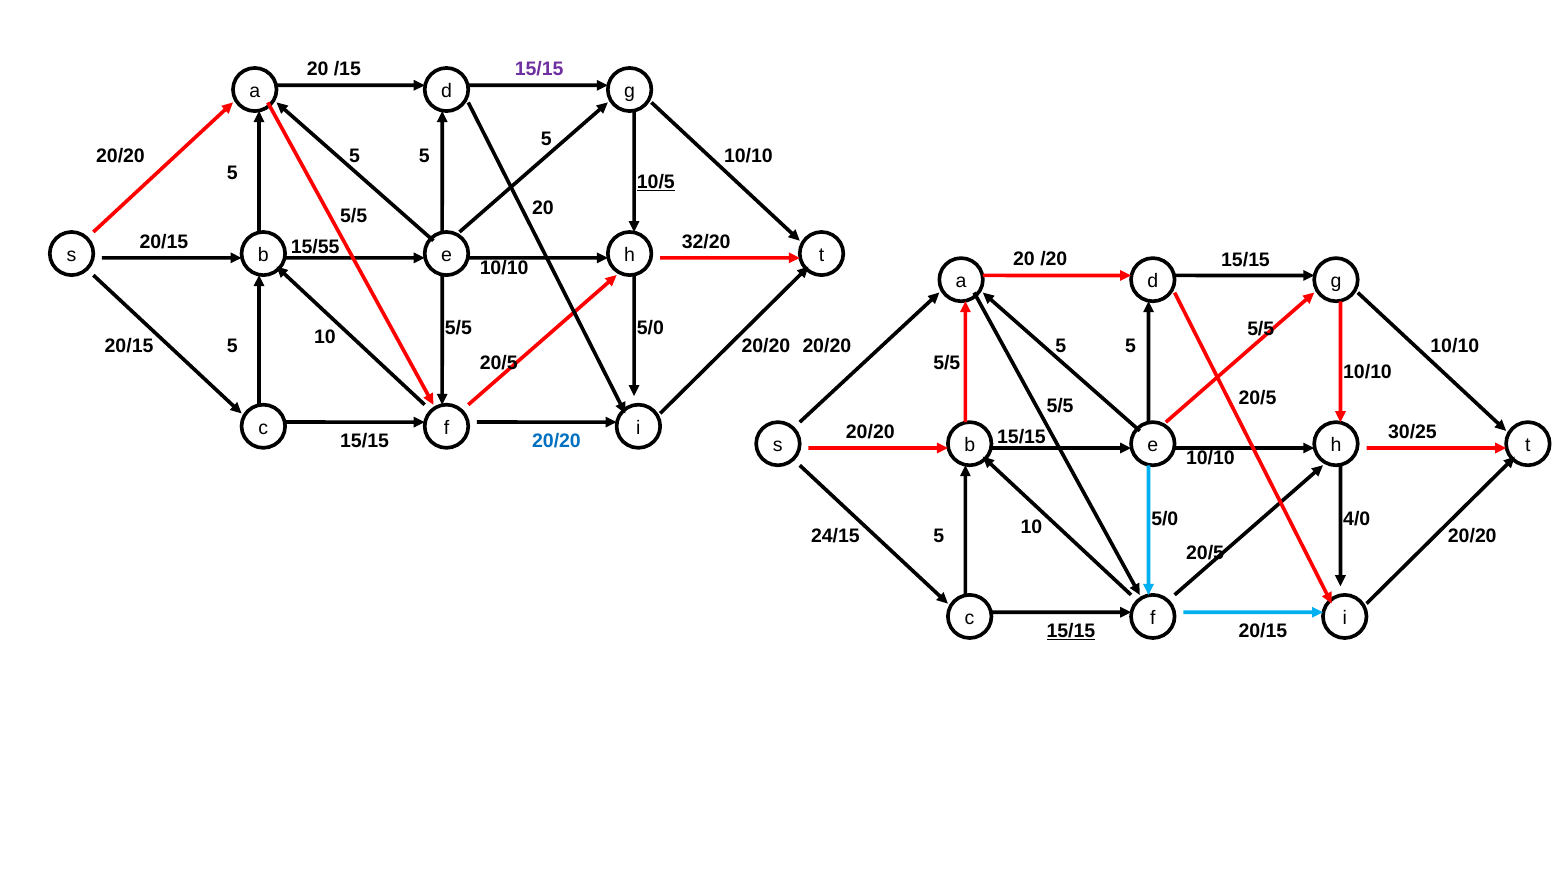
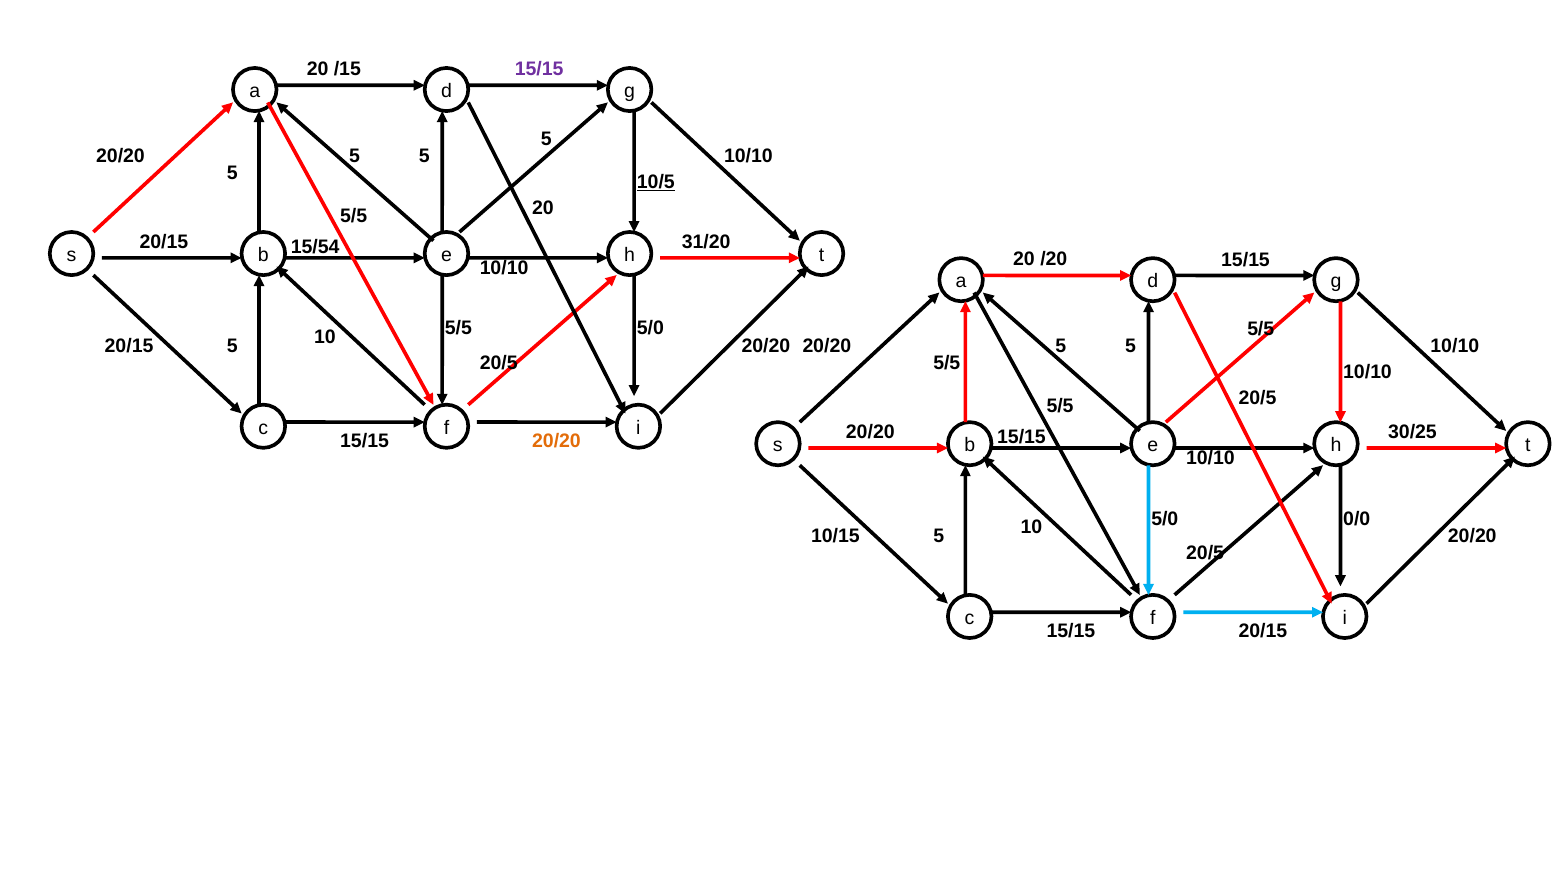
32/20: 32/20 -> 31/20
15/55: 15/55 -> 15/54
20/20 at (556, 441) colour: blue -> orange
4/0: 4/0 -> 0/0
24/15: 24/15 -> 10/15
15/15 at (1071, 631) underline: present -> none
